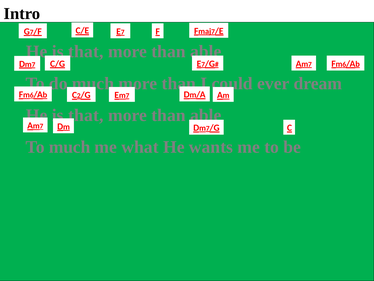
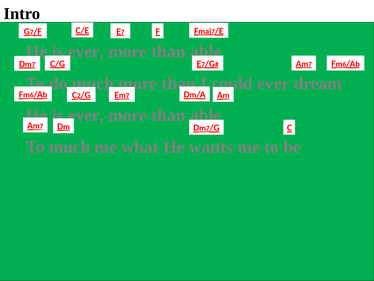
that at (86, 52): that -> ever
that at (86, 115): that -> ever
